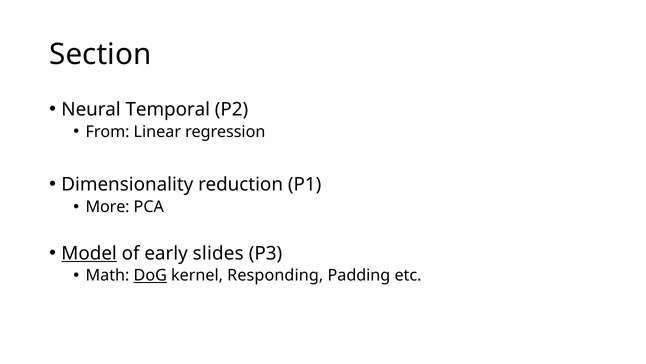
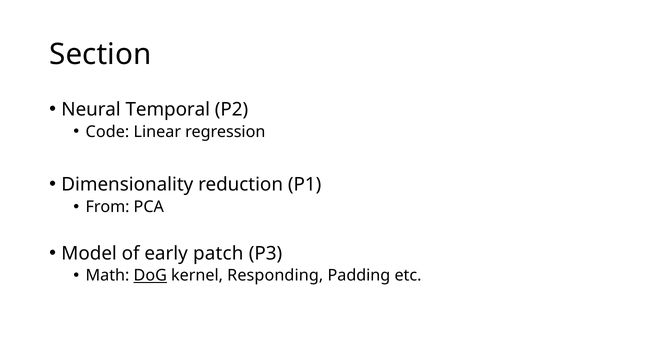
From: From -> Code
More: More -> From
Model underline: present -> none
slides: slides -> patch
